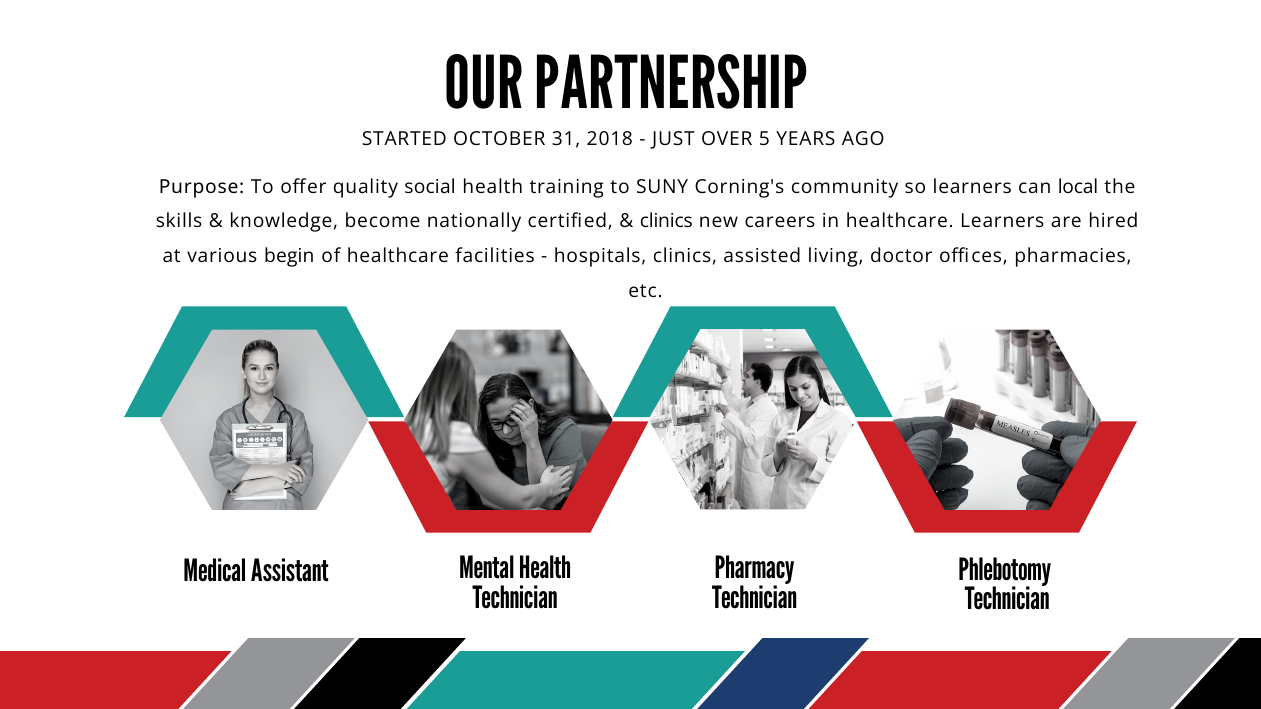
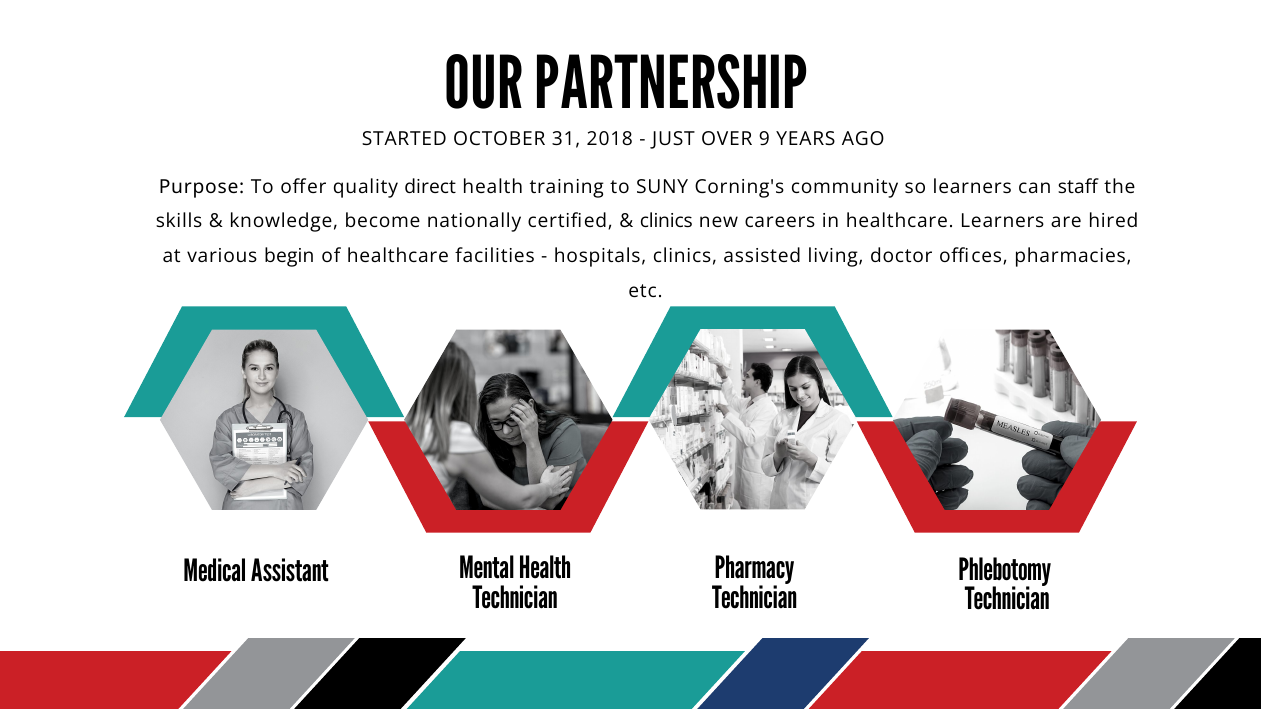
5: 5 -> 9
social: social -> direct
local: local -> staff
